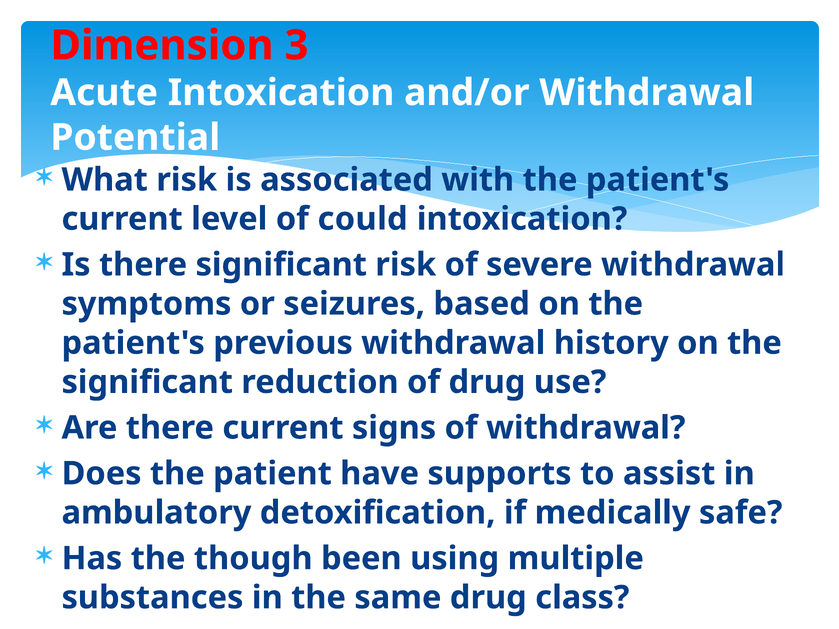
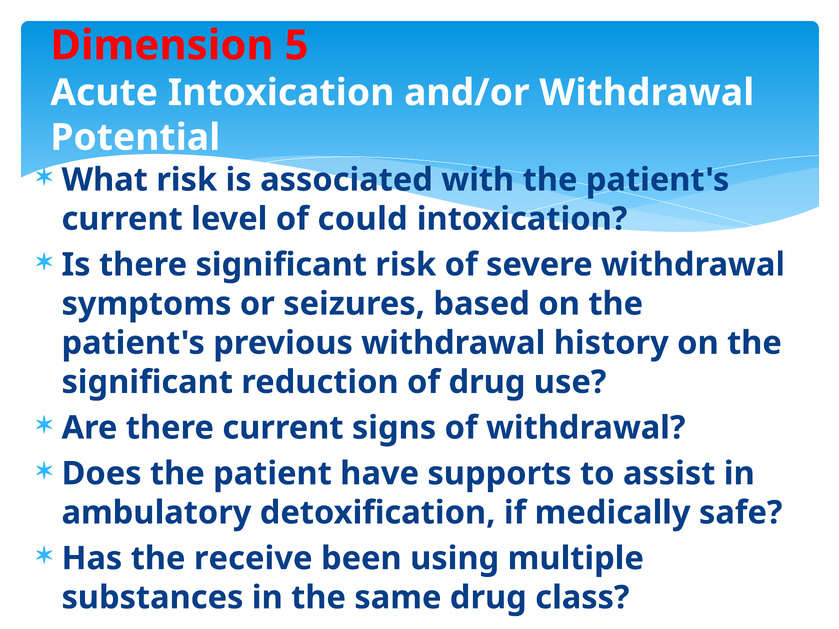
3: 3 -> 5
though: though -> receive
